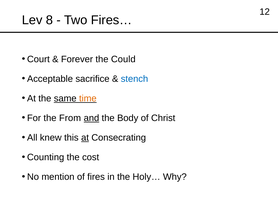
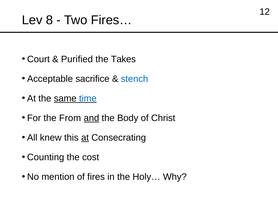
Forever: Forever -> Purified
Could: Could -> Takes
time colour: orange -> blue
